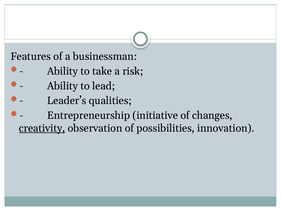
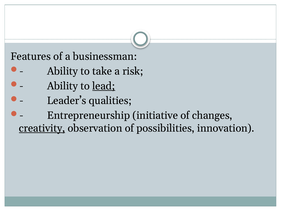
lead underline: none -> present
